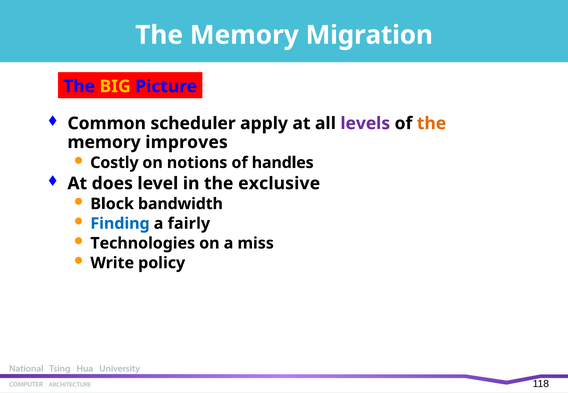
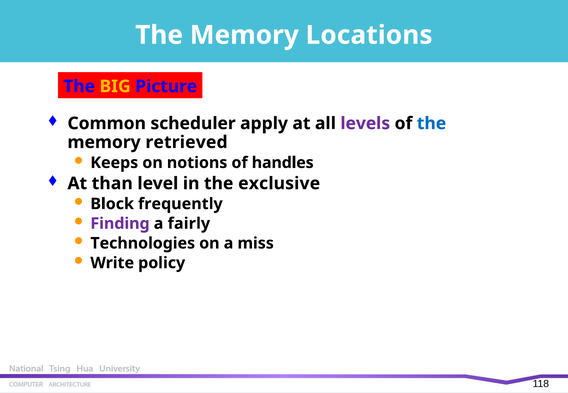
Migration: Migration -> Locations
the at (432, 123) colour: orange -> blue
improves: improves -> retrieved
Costly: Costly -> Keeps
does: does -> than
bandwidth: bandwidth -> frequently
Finding colour: blue -> purple
